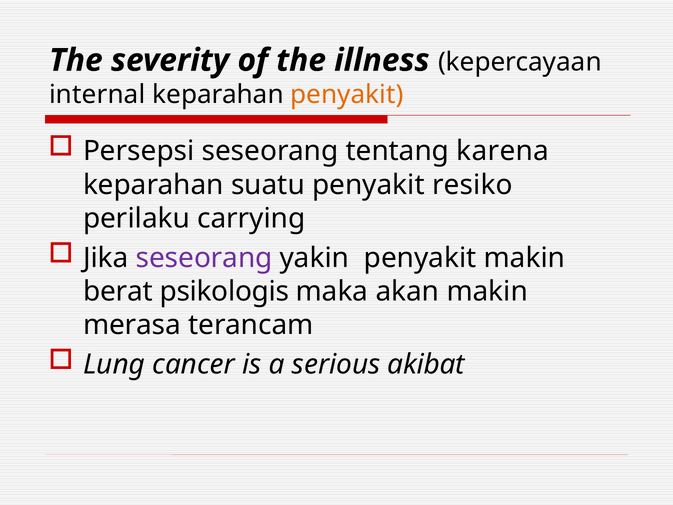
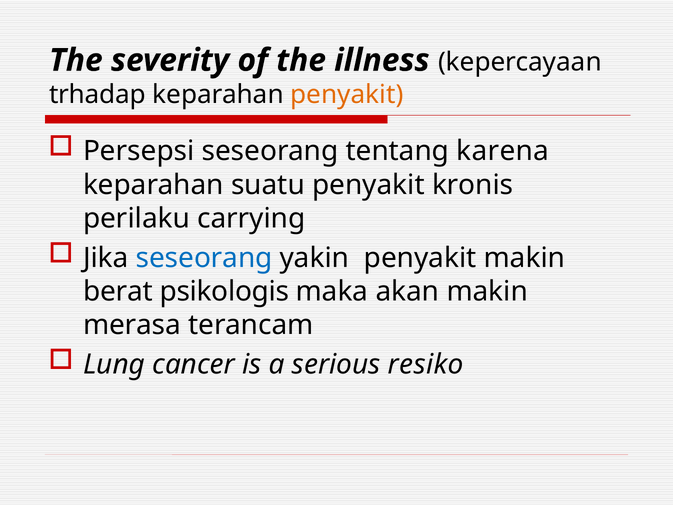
internal: internal -> trhadap
resiko: resiko -> kronis
seseorang at (204, 258) colour: purple -> blue
akibat: akibat -> resiko
